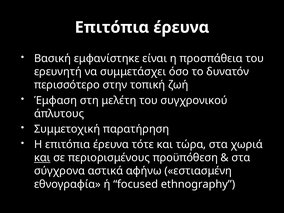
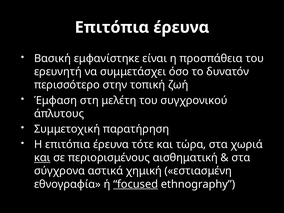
προϋπόθεση: προϋπόθεση -> αισθηματική
αφήνω: αφήνω -> χημική
focused underline: none -> present
